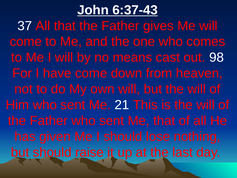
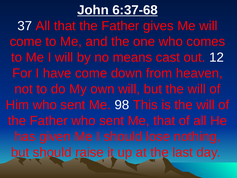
6:37-43: 6:37-43 -> 6:37-68
98: 98 -> 12
21: 21 -> 98
